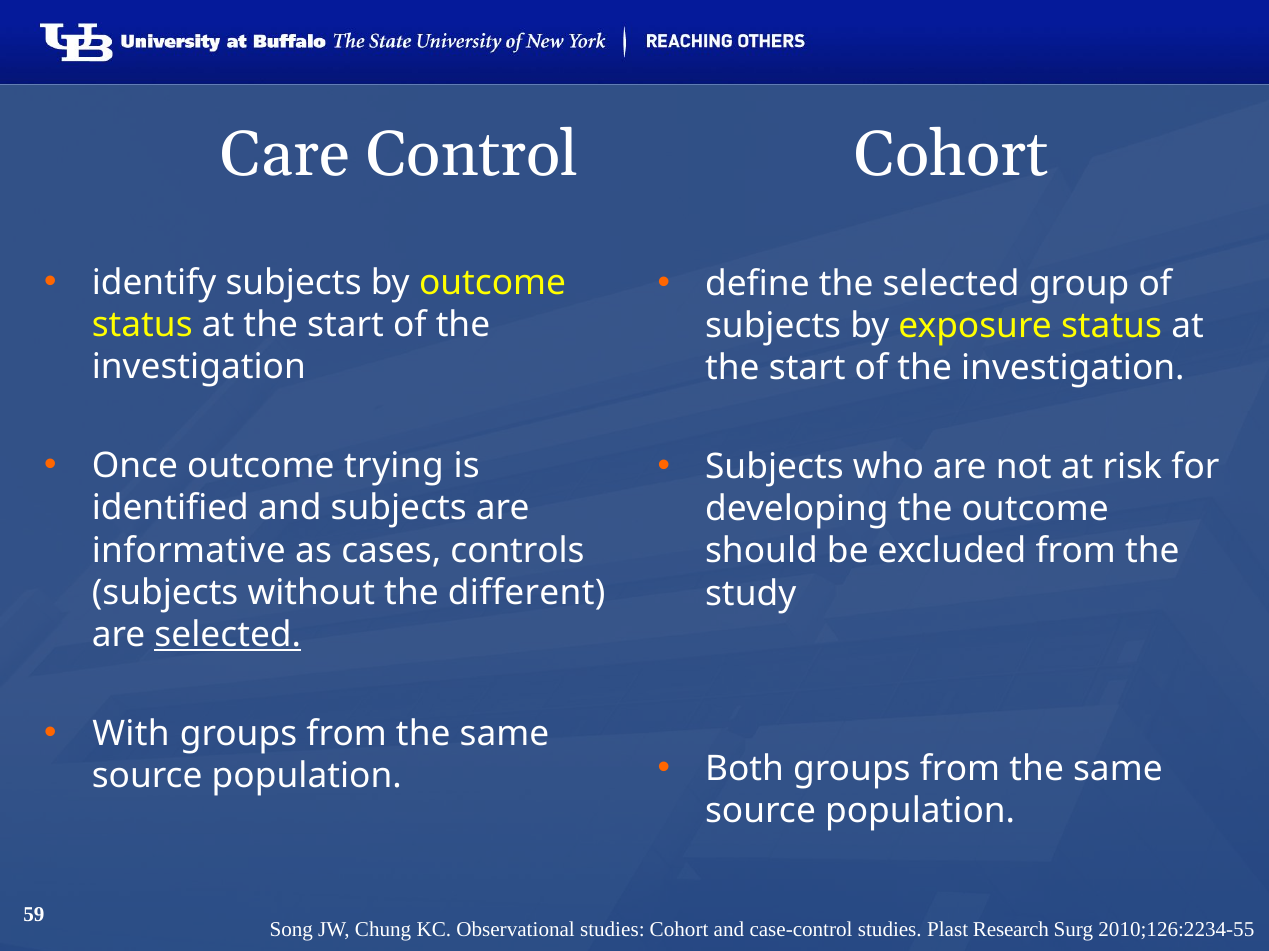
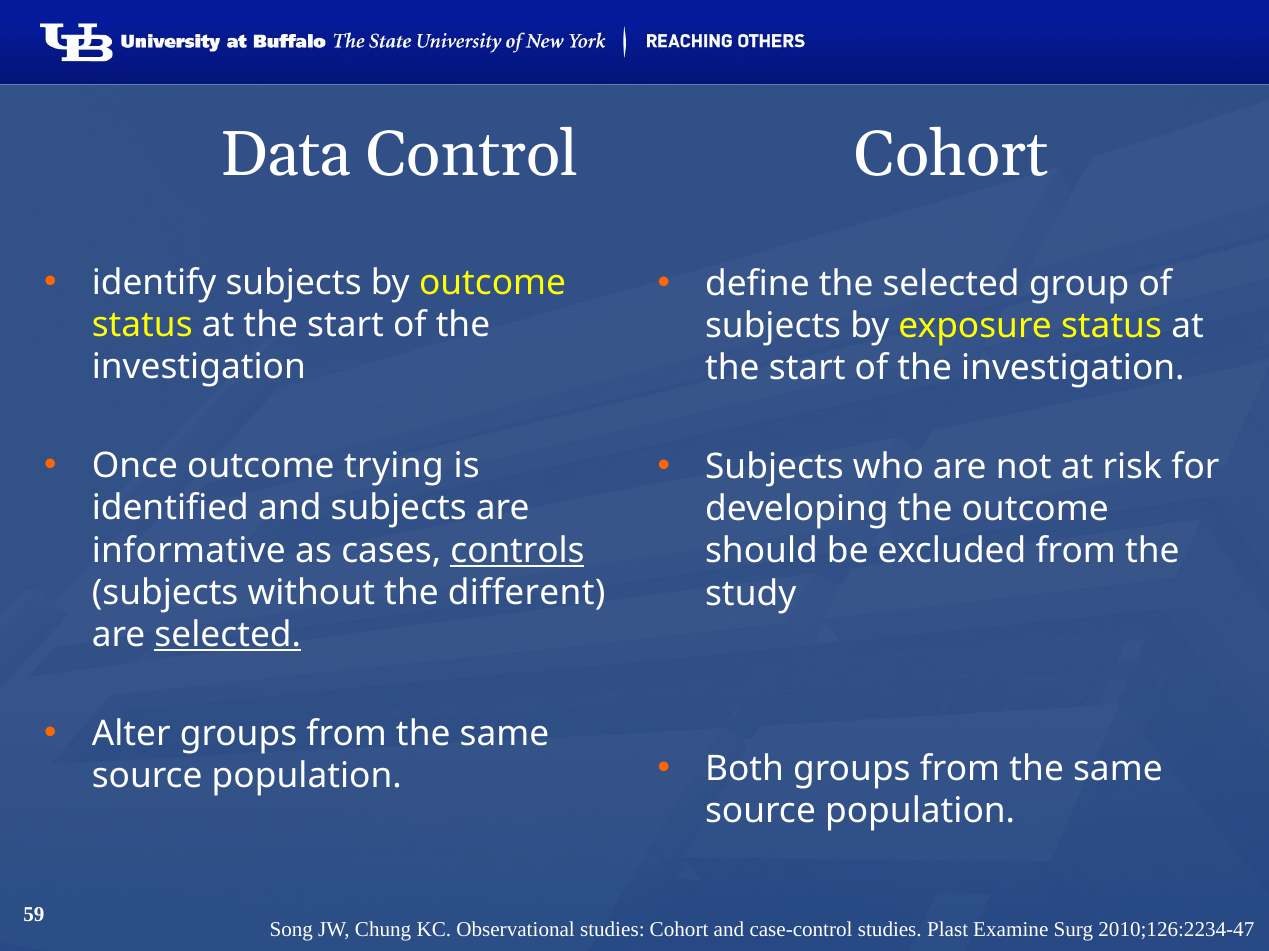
Care: Care -> Data
controls underline: none -> present
With: With -> Alter
Research: Research -> Examine
2010;126:2234-55: 2010;126:2234-55 -> 2010;126:2234-47
